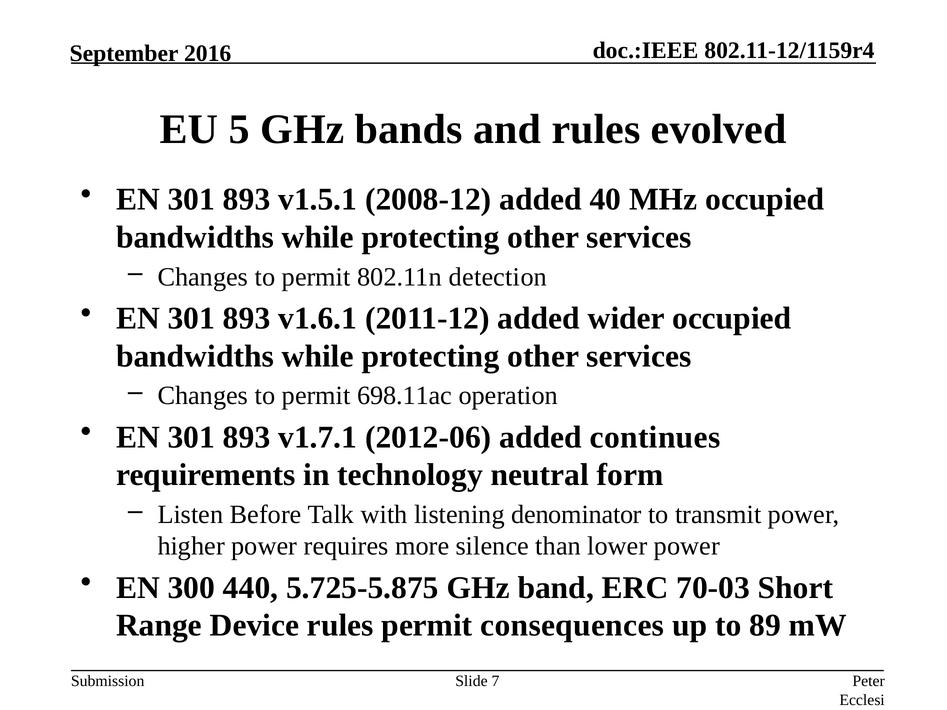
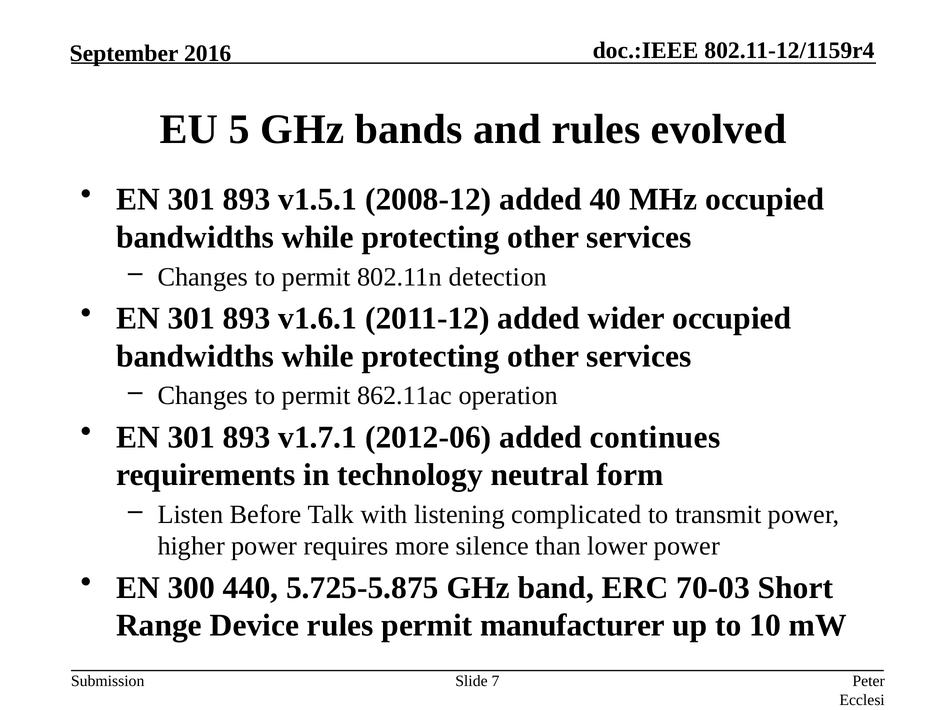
698.11ac: 698.11ac -> 862.11ac
denominator: denominator -> complicated
consequences: consequences -> manufacturer
89: 89 -> 10
